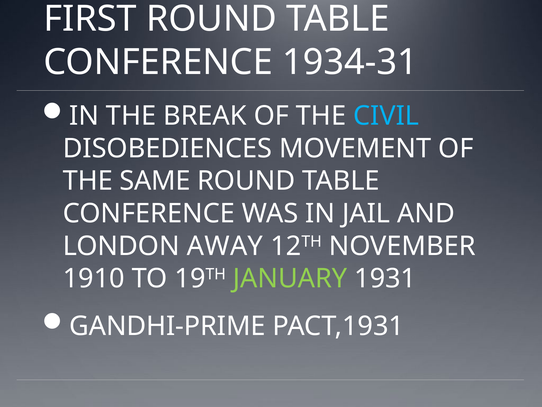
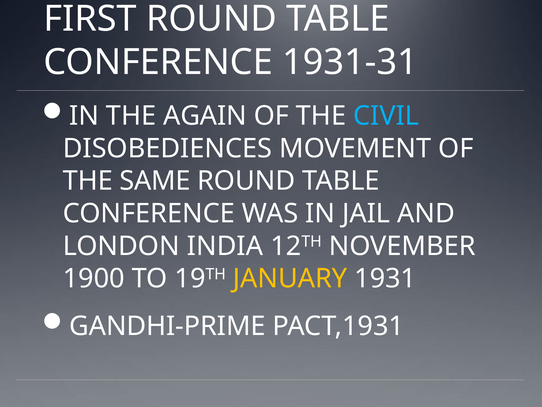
1934-31: 1934-31 -> 1931-31
BREAK: BREAK -> AGAIN
AWAY: AWAY -> INDIA
1910: 1910 -> 1900
JANUARY colour: light green -> yellow
